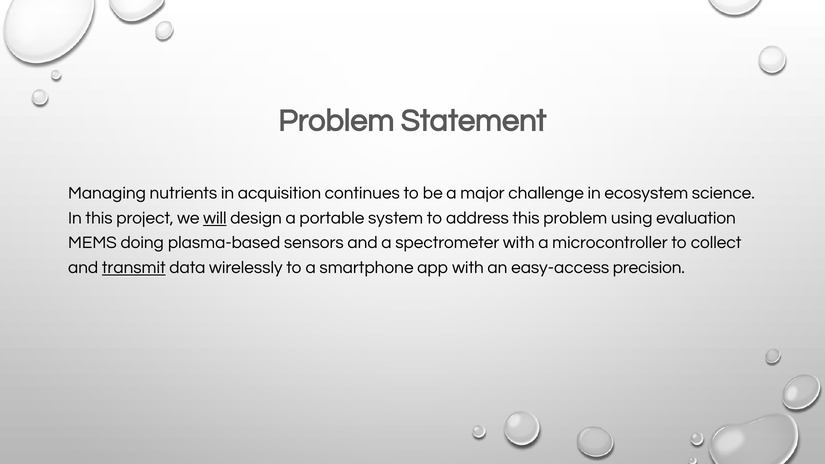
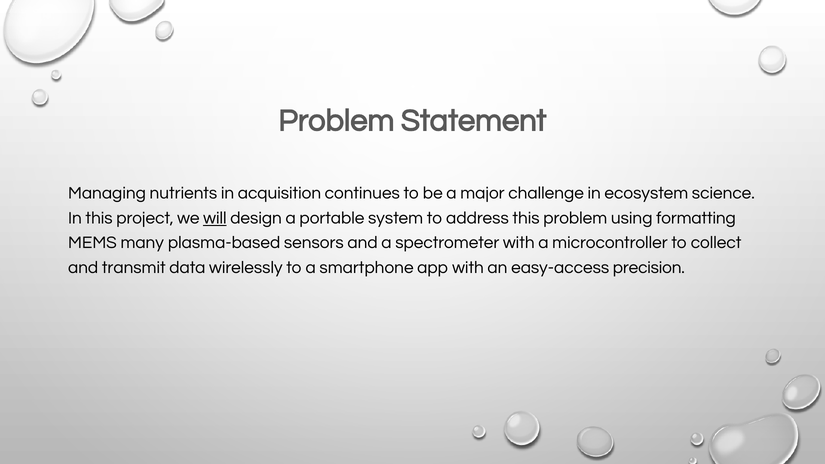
evaluation: evaluation -> formatting
doing: doing -> many
transmit underline: present -> none
